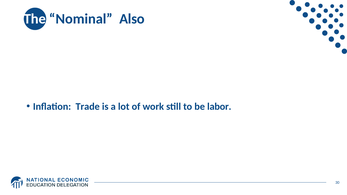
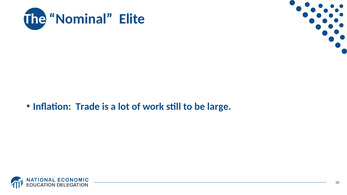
Also: Also -> Elite
labor: labor -> large
